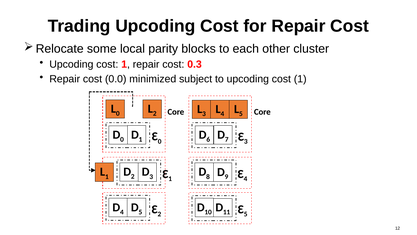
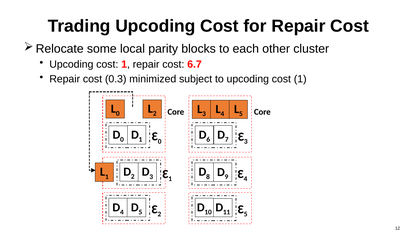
0.3: 0.3 -> 6.7
0.0: 0.0 -> 0.3
